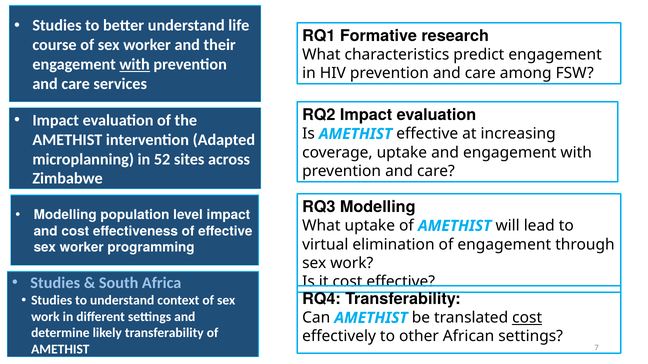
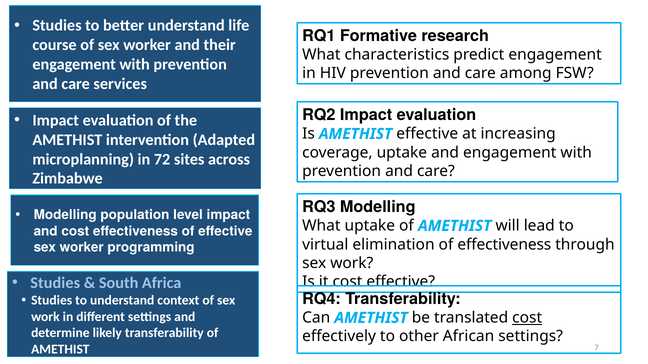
with at (135, 65) underline: present -> none
52: 52 -> 72
of engagement: engagement -> effectiveness
